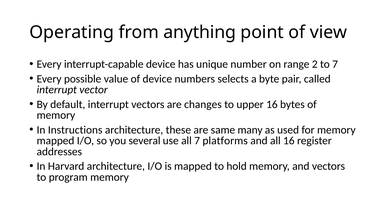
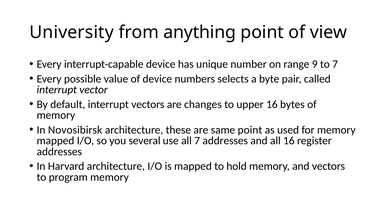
Operating: Operating -> University
2: 2 -> 9
Instructions: Instructions -> Novosibirsk
same many: many -> point
7 platforms: platforms -> addresses
